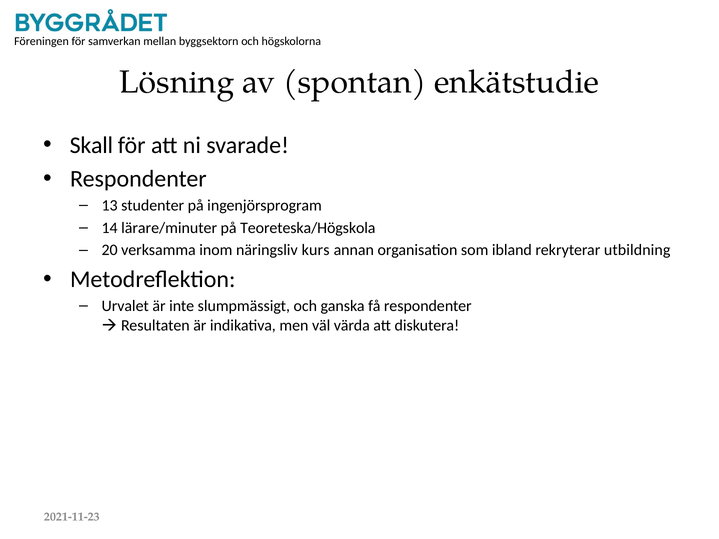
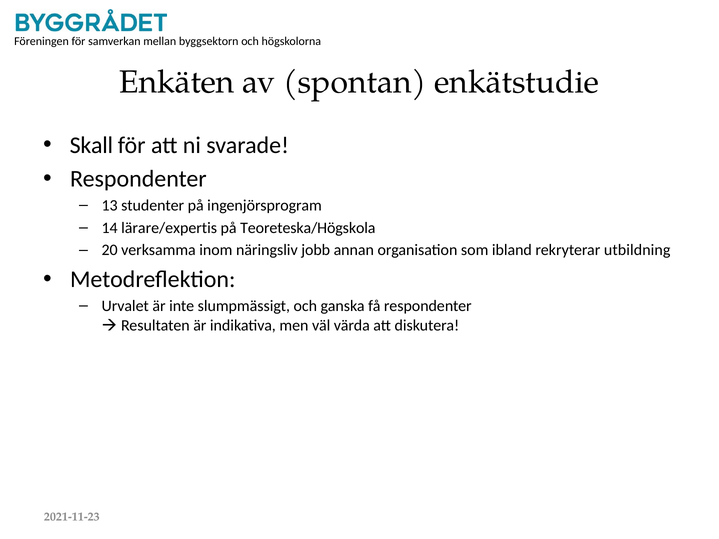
Lösning: Lösning -> Enkäten
lärare/minuter: lärare/minuter -> lärare/expertis
kurs: kurs -> jobb
